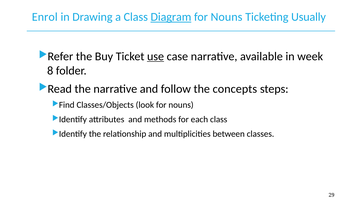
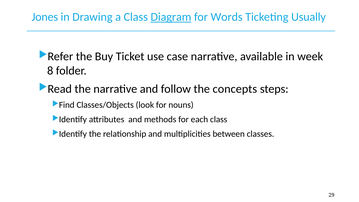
Enrol: Enrol -> Jones
Nouns at (227, 17): Nouns -> Words
use underline: present -> none
